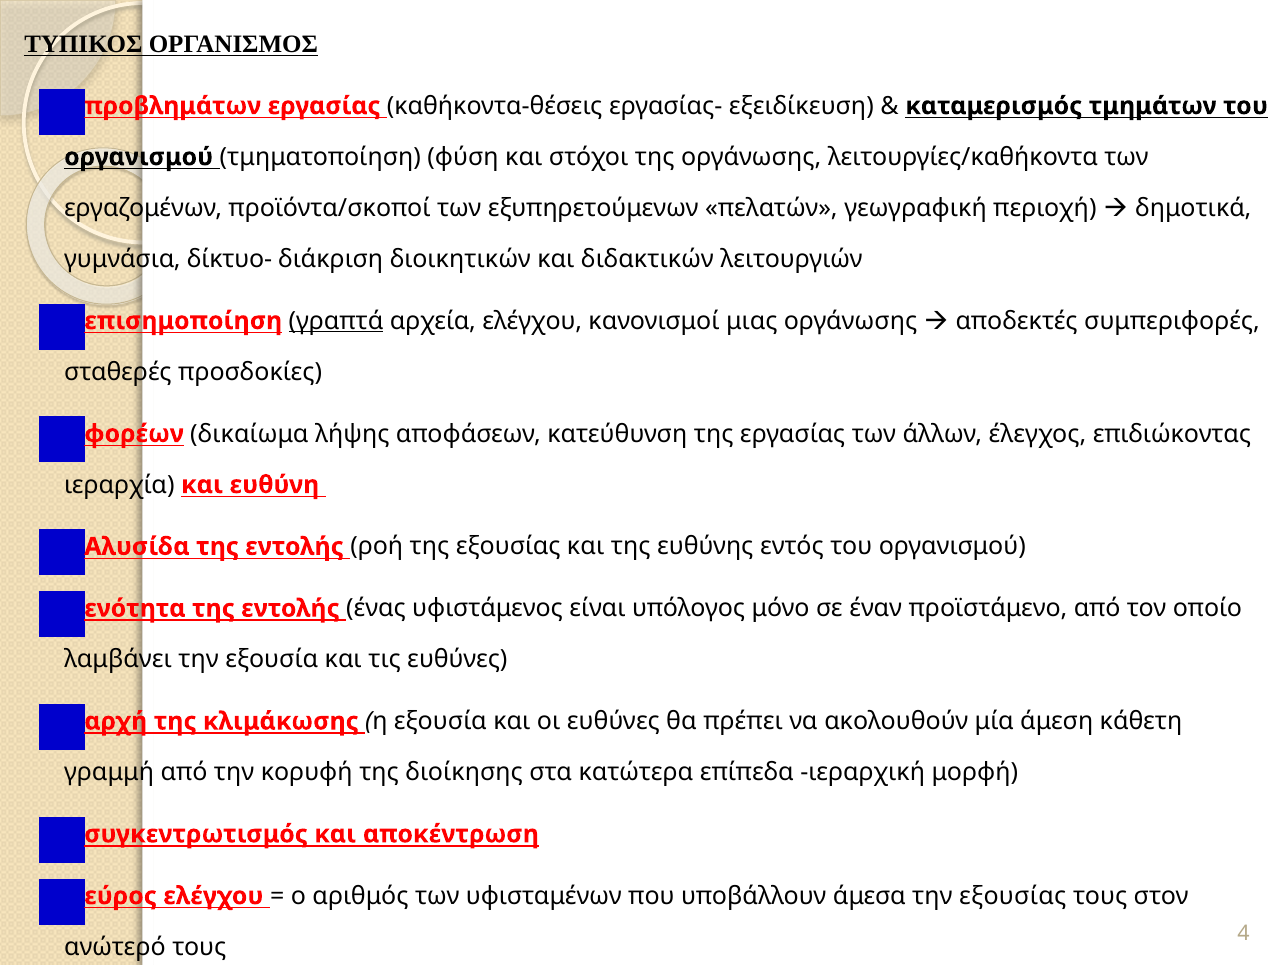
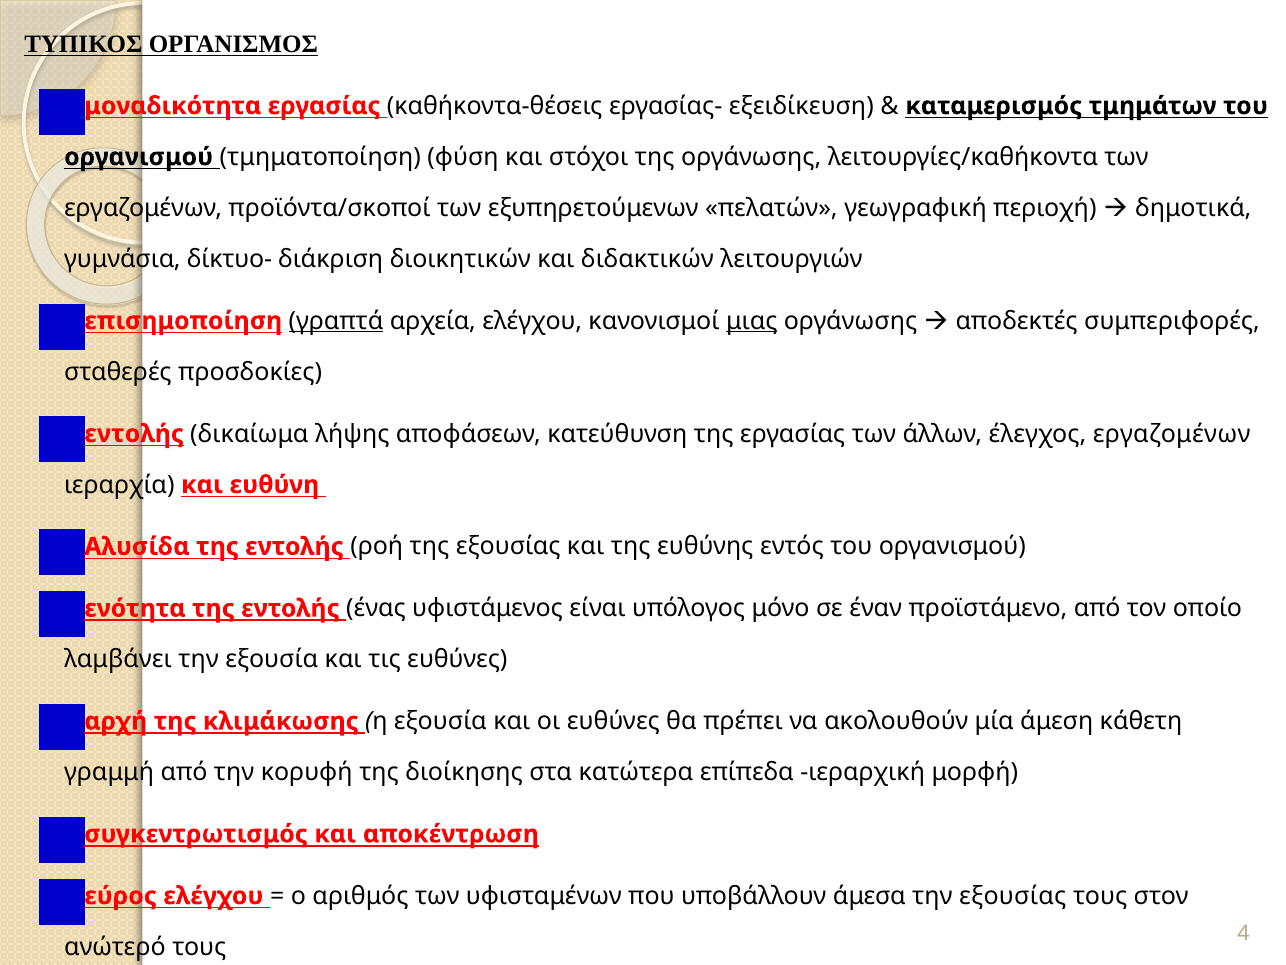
προβλημάτων: προβλημάτων -> μοναδικότητα
μιας underline: none -> present
φορέων at (134, 434): φορέων -> εντολής
έλεγχος επιδιώκοντας: επιδιώκοντας -> εργαζομένων
